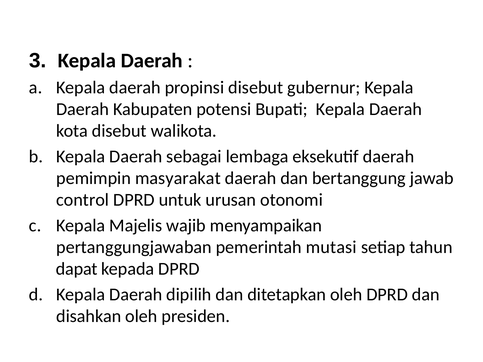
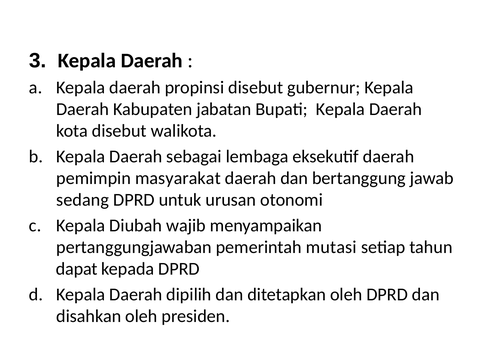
potensi: potensi -> jabatan
control: control -> sedang
Majelis: Majelis -> Diubah
